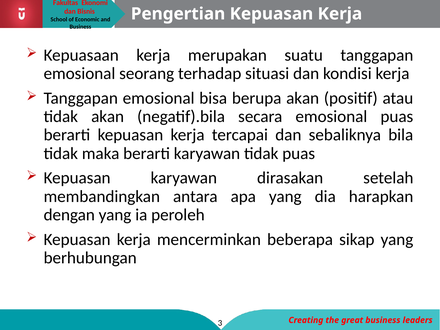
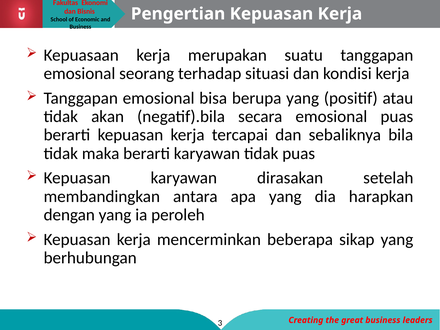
berupa akan: akan -> yang
